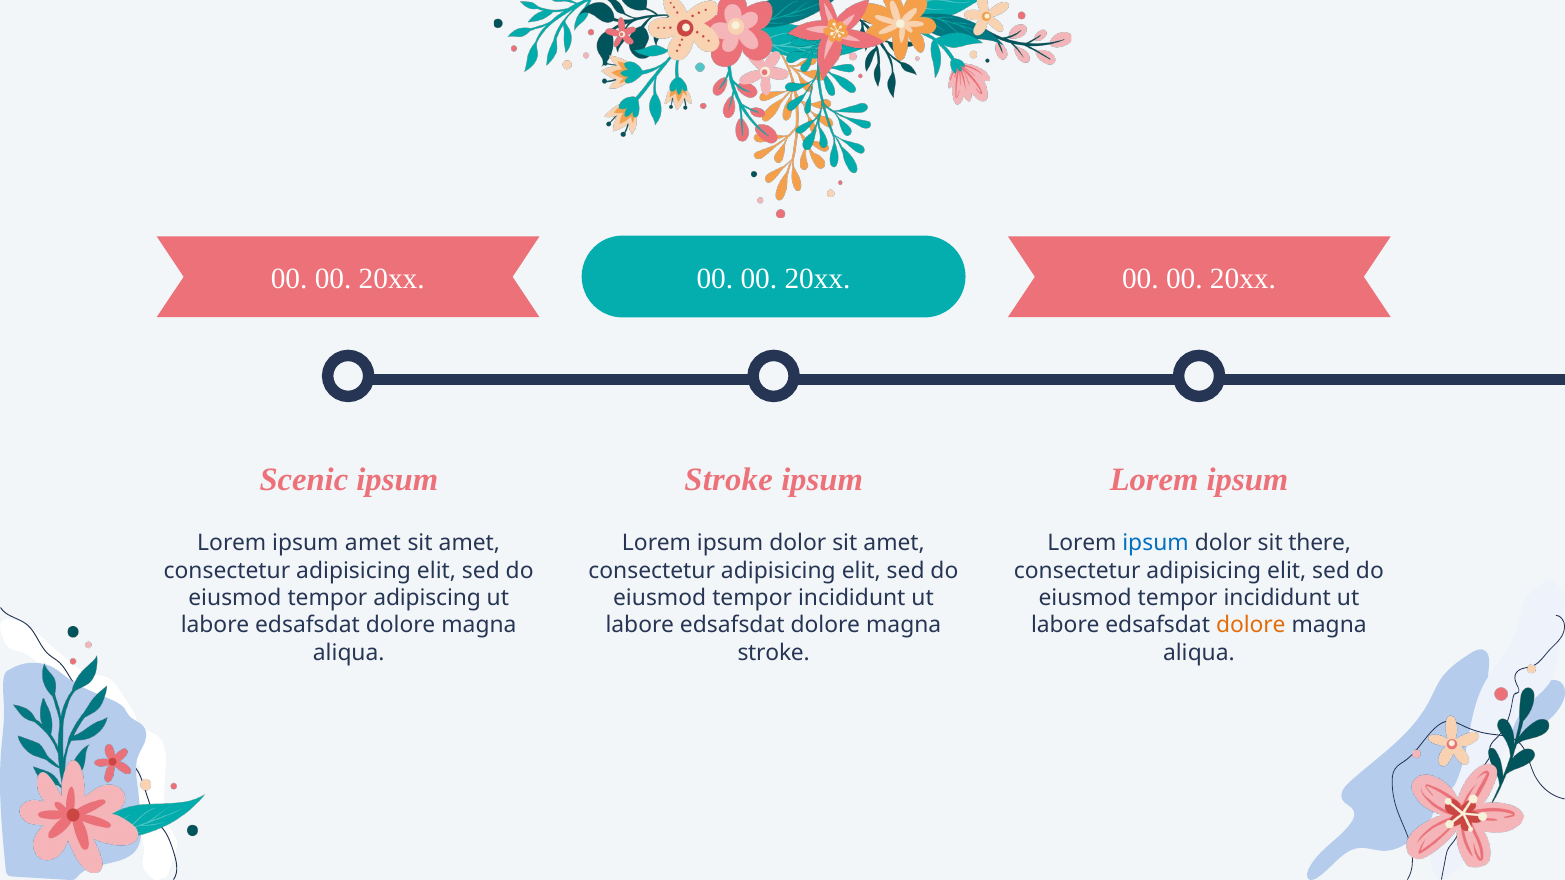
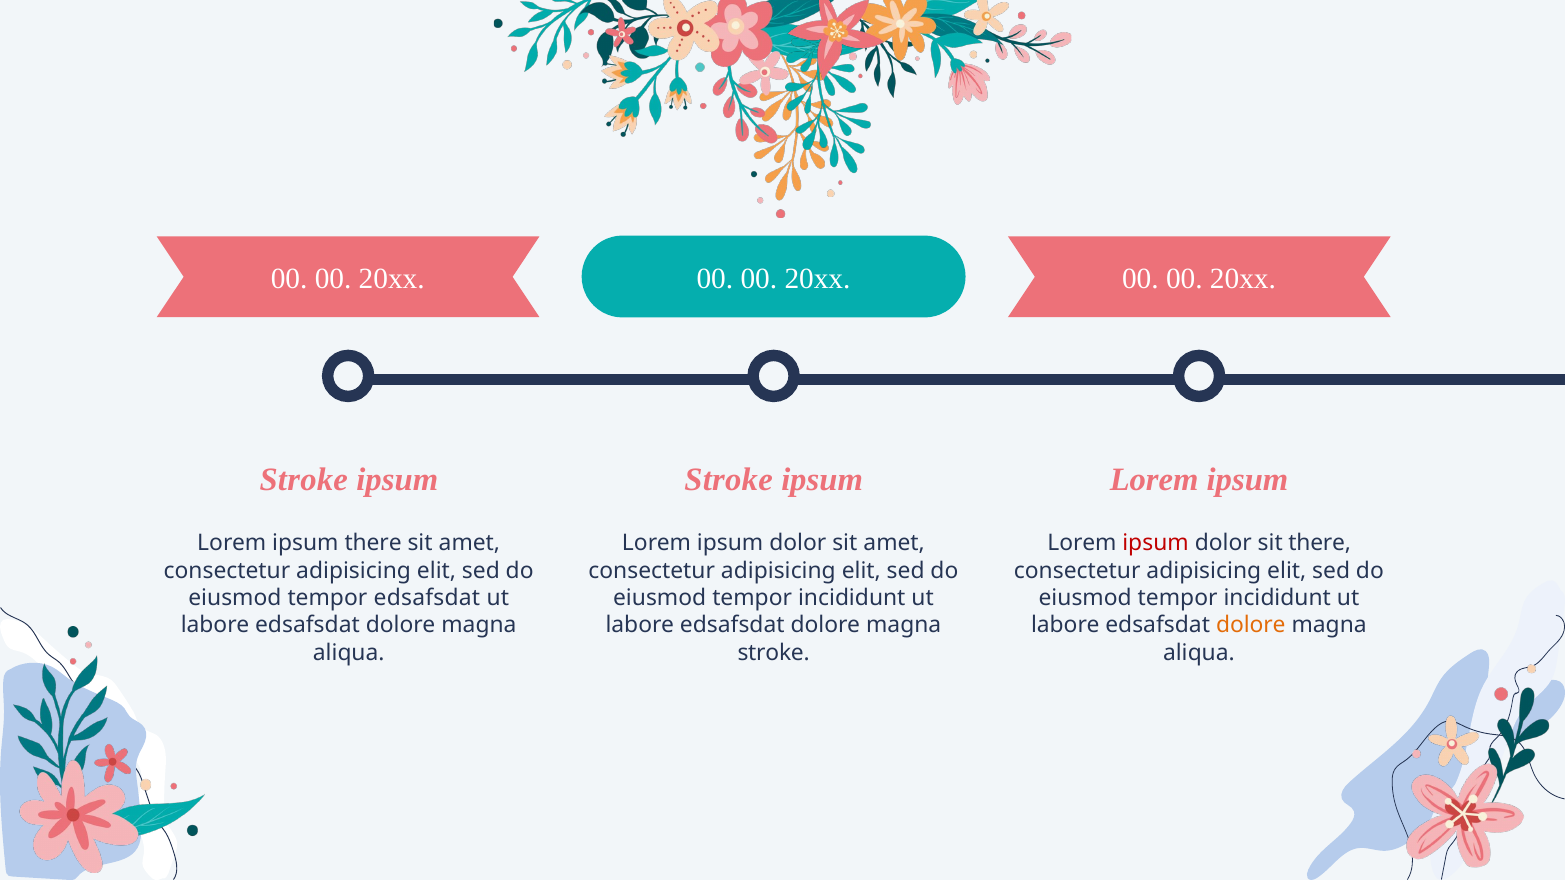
Scenic at (304, 480): Scenic -> Stroke
ipsum amet: amet -> there
ipsum at (1156, 543) colour: blue -> red
tempor adipiscing: adipiscing -> edsafsdat
